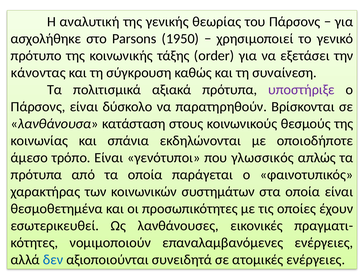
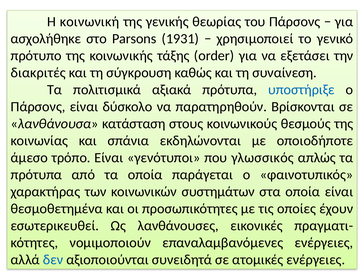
αναλυτική: αναλυτική -> κοινωνική
1950: 1950 -> 1931
κάνοντας: κάνοντας -> διακριτές
υποστήριξε colour: purple -> blue
